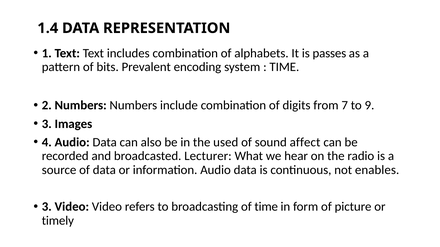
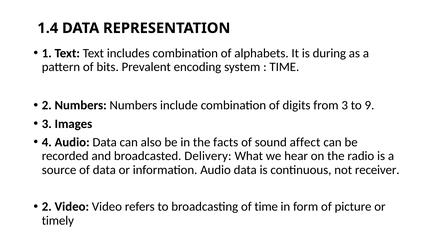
passes: passes -> during
from 7: 7 -> 3
used: used -> facts
Lecturer: Lecturer -> Delivery
enables: enables -> receiver
3 at (47, 207): 3 -> 2
